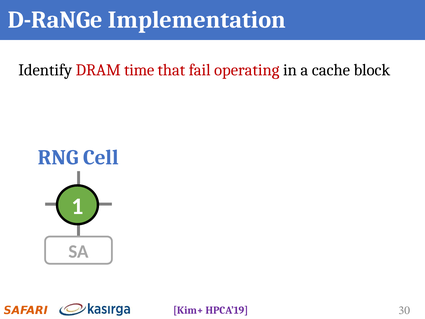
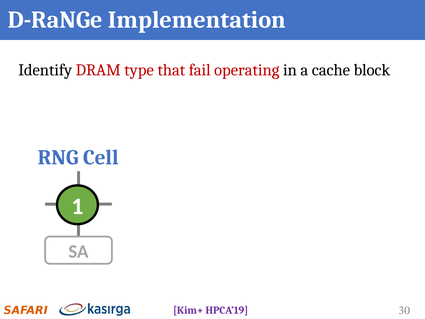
time: time -> type
